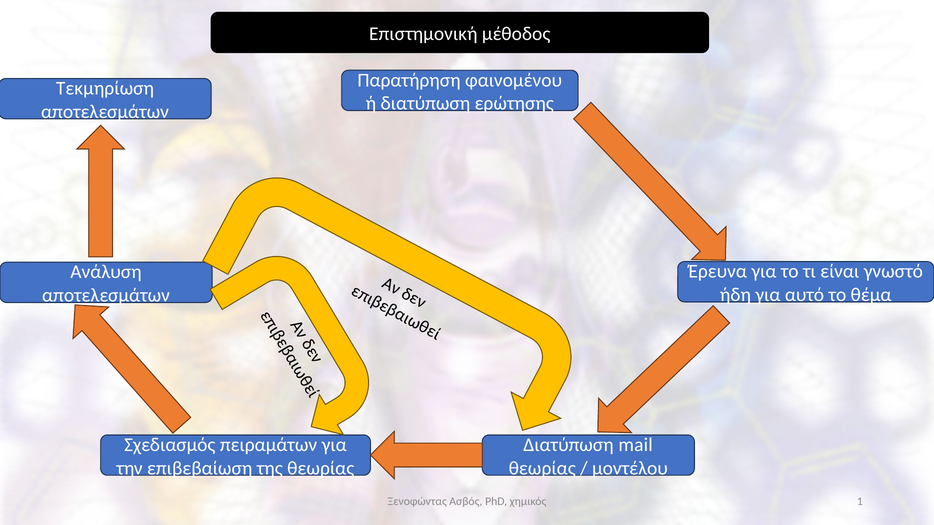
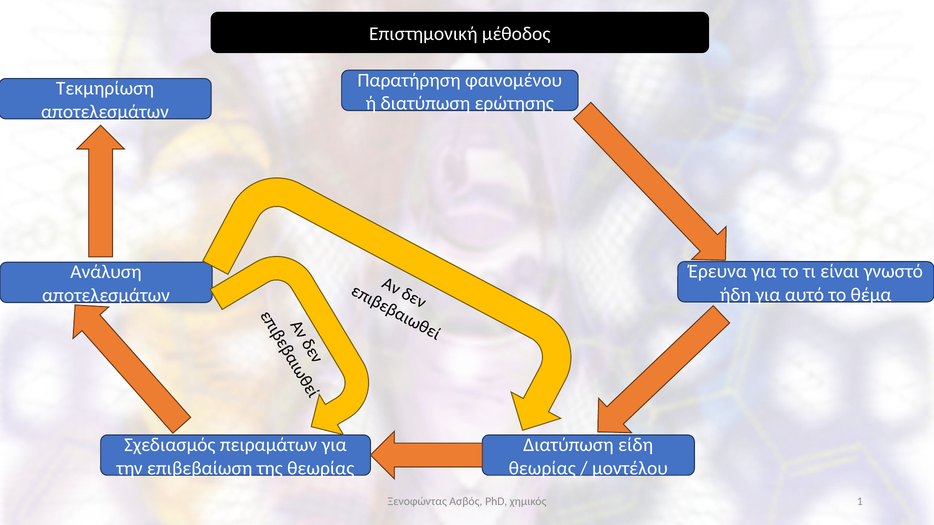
mail: mail -> είδη
